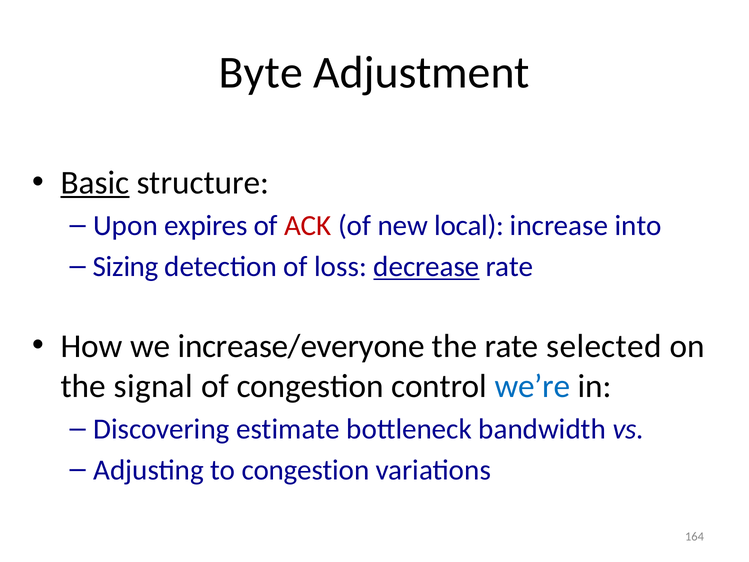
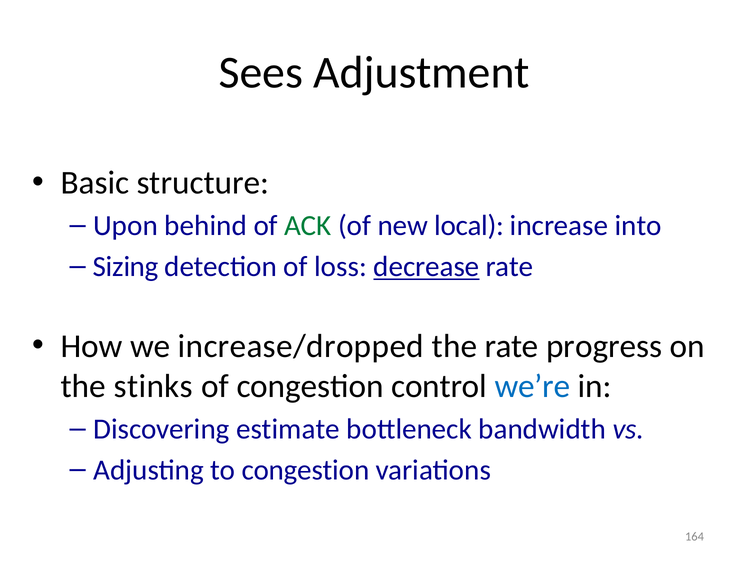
Byte: Byte -> Sees
Basic underline: present -> none
expires: expires -> behind
ACK colour: red -> green
increase/everyone: increase/everyone -> increase/dropped
selected: selected -> progress
signal: signal -> stinks
